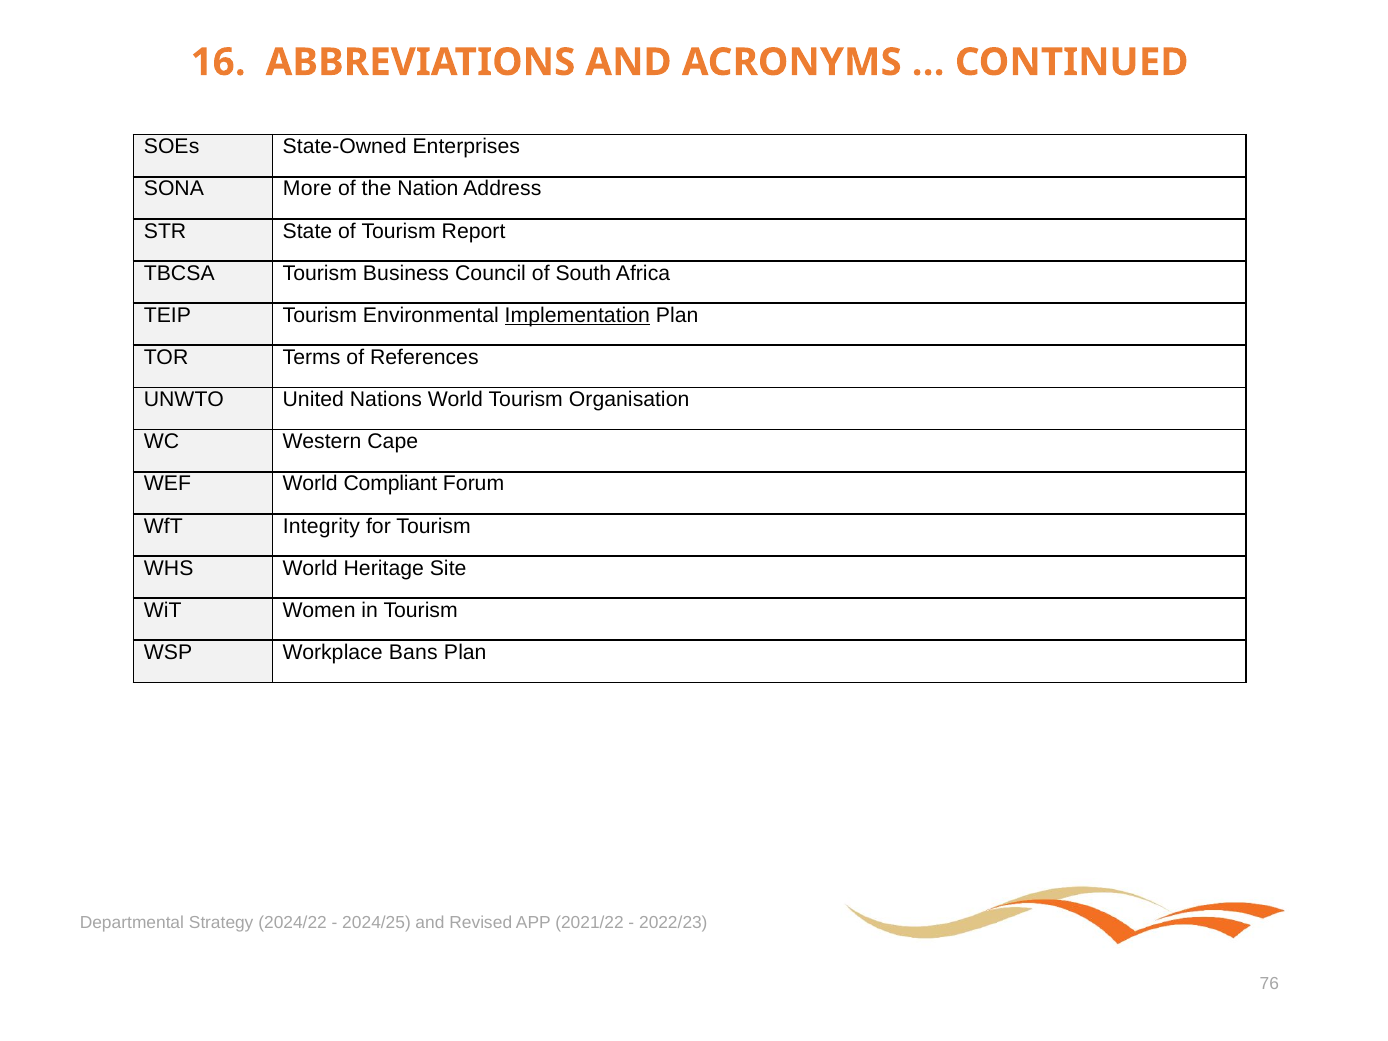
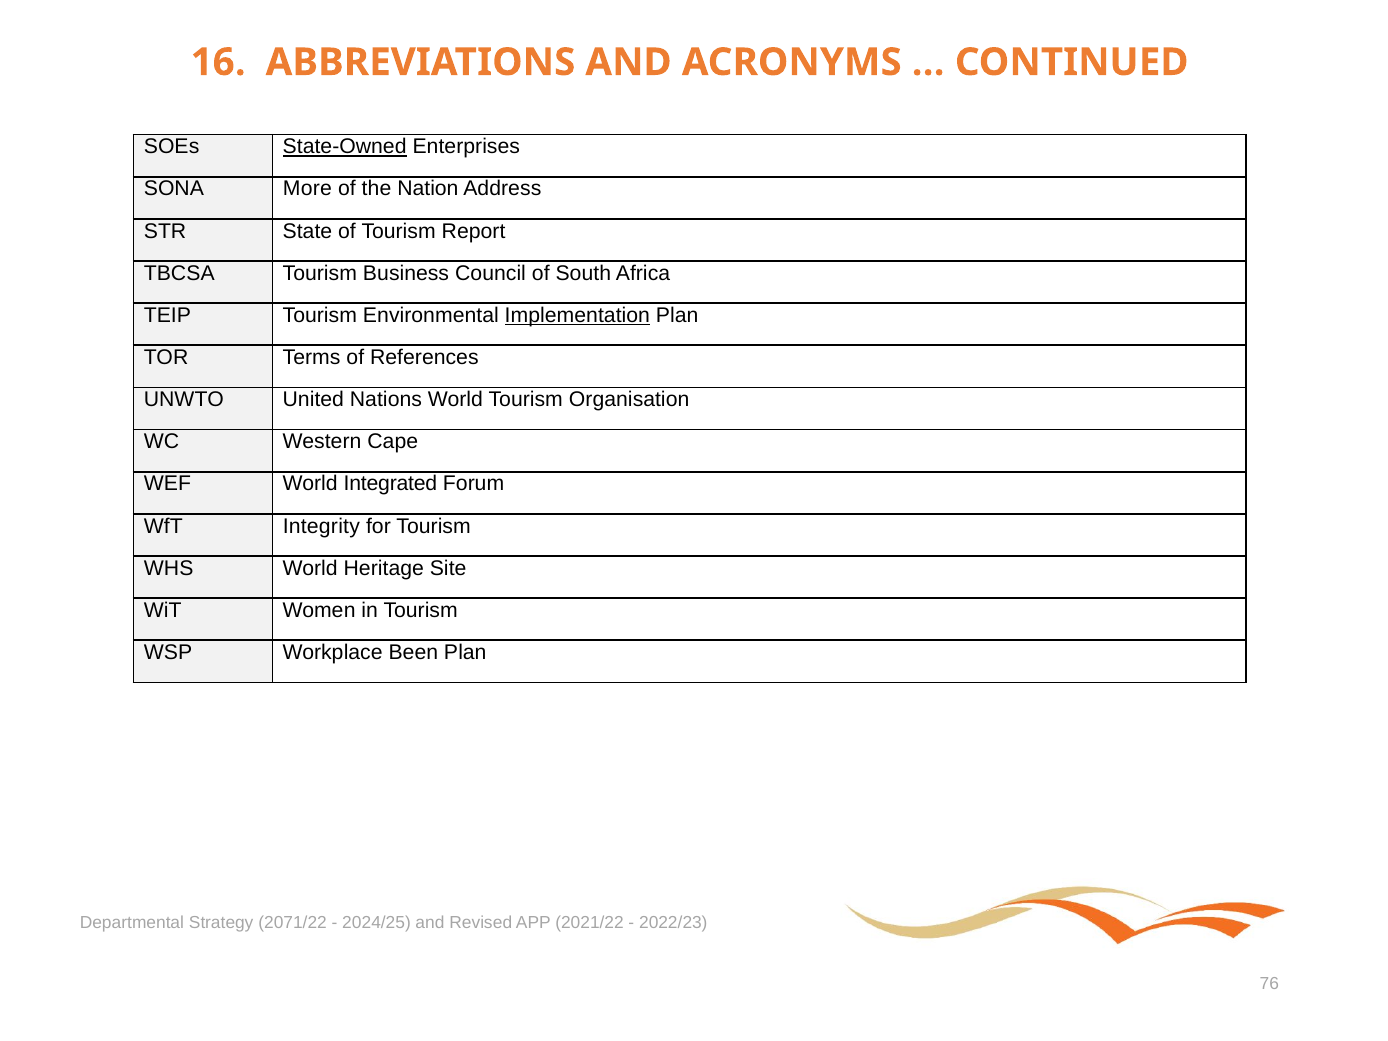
State-Owned underline: none -> present
Compliant: Compliant -> Integrated
Bans: Bans -> Been
2024/22: 2024/22 -> 2071/22
